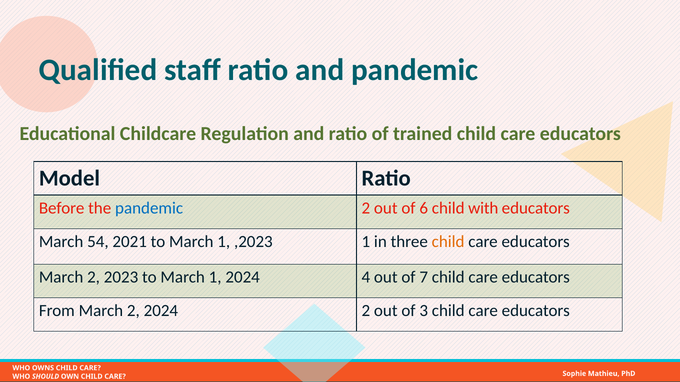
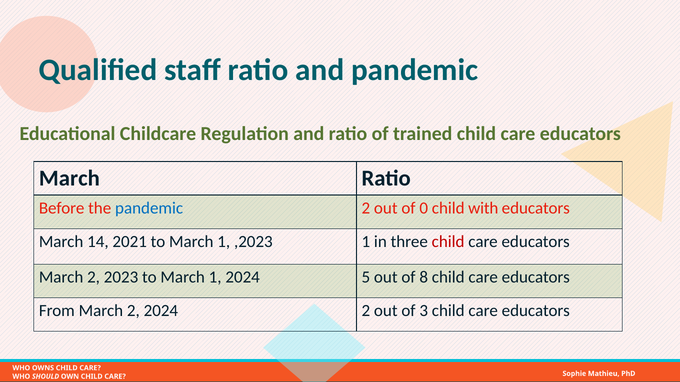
Model at (69, 178): Model -> March
6: 6 -> 0
54: 54 -> 14
child at (448, 242) colour: orange -> red
4: 4 -> 5
7: 7 -> 8
